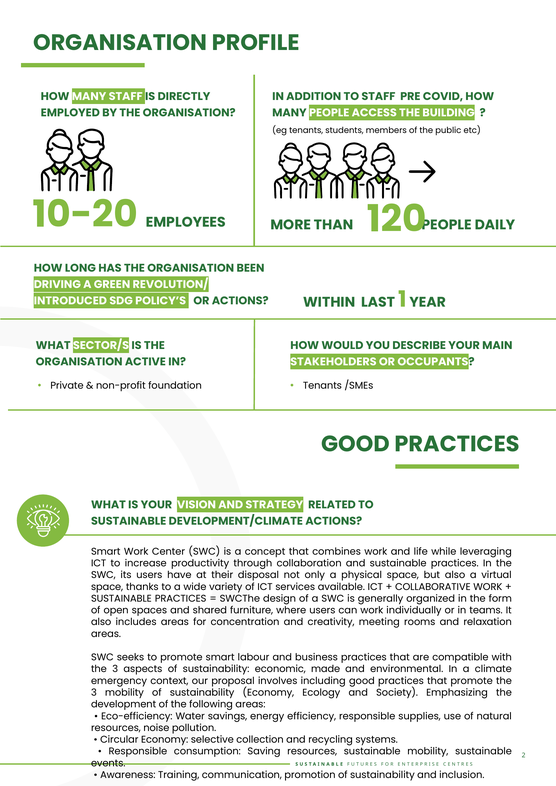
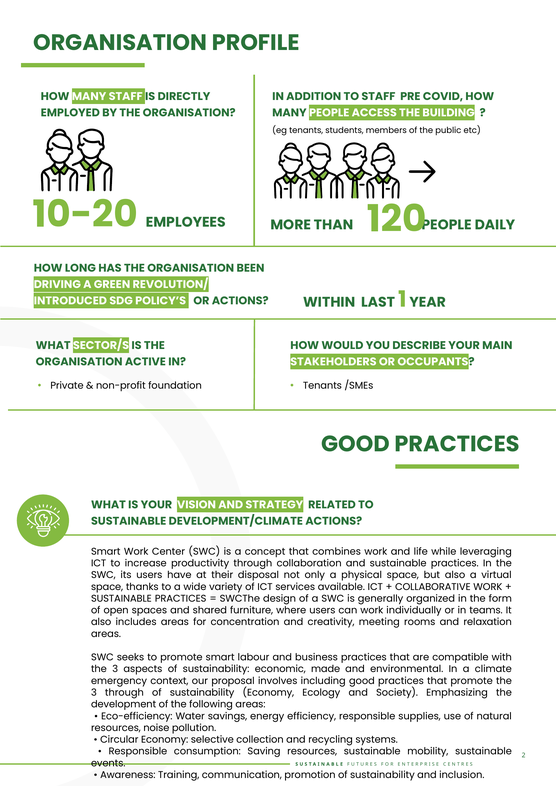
3 mobility: mobility -> through
